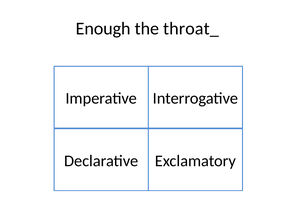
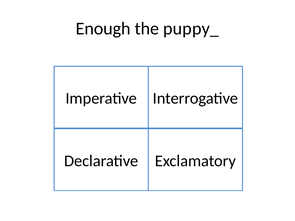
throat_: throat_ -> puppy_
